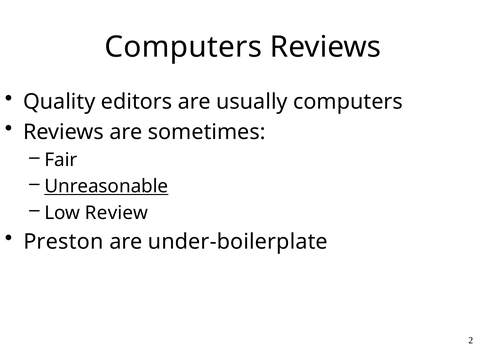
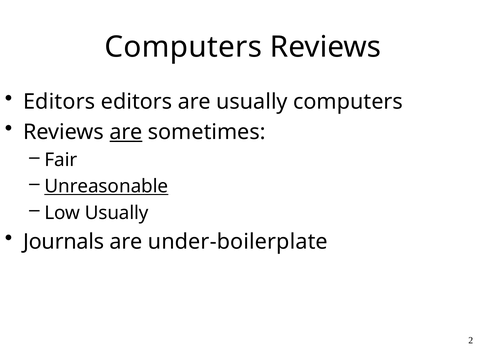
Quality at (59, 102): Quality -> Editors
are at (126, 132) underline: none -> present
Low Review: Review -> Usually
Preston: Preston -> Journals
